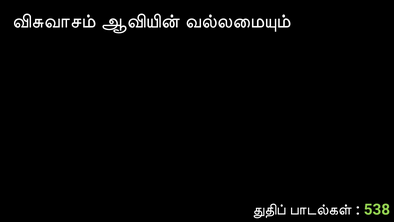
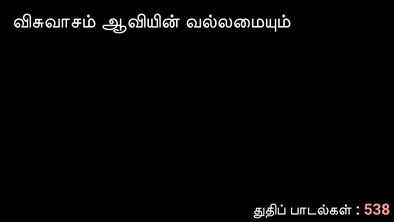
538 colour: light green -> pink
